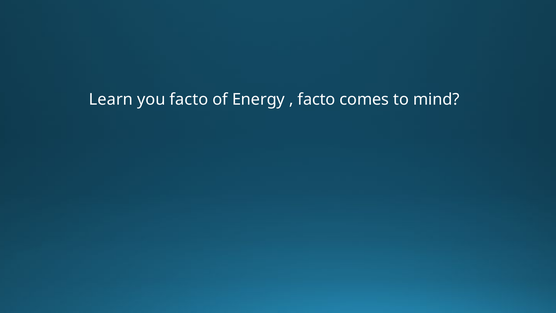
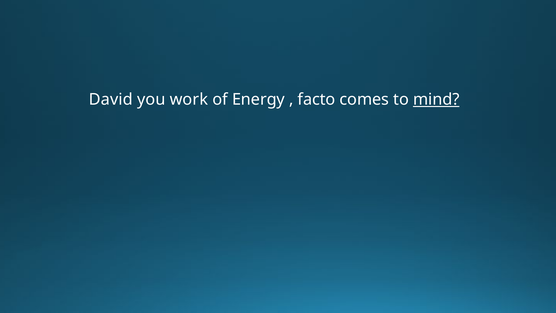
Learn: Learn -> David
you facto: facto -> work
mind underline: none -> present
